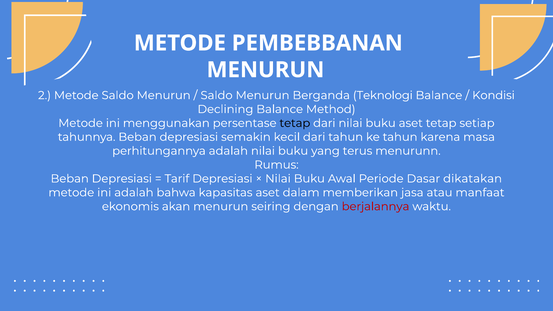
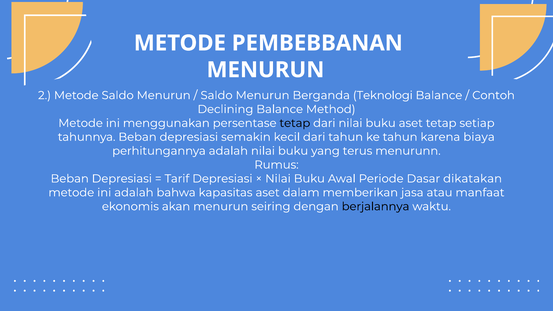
Kondisi: Kondisi -> Contoh
masa: masa -> biaya
berjalannya colour: red -> black
